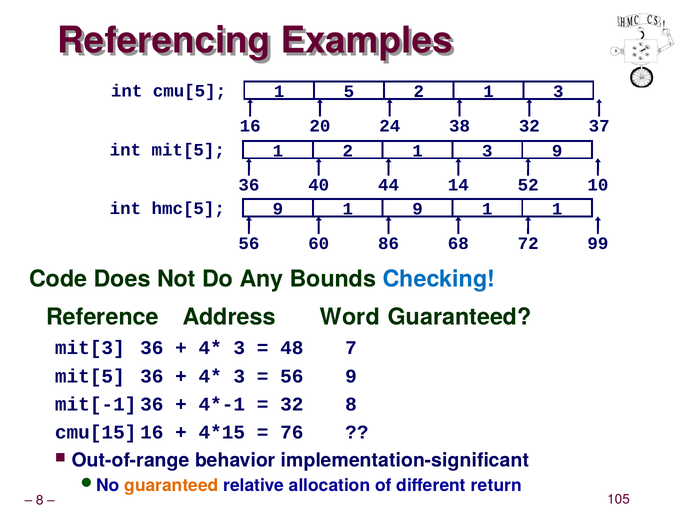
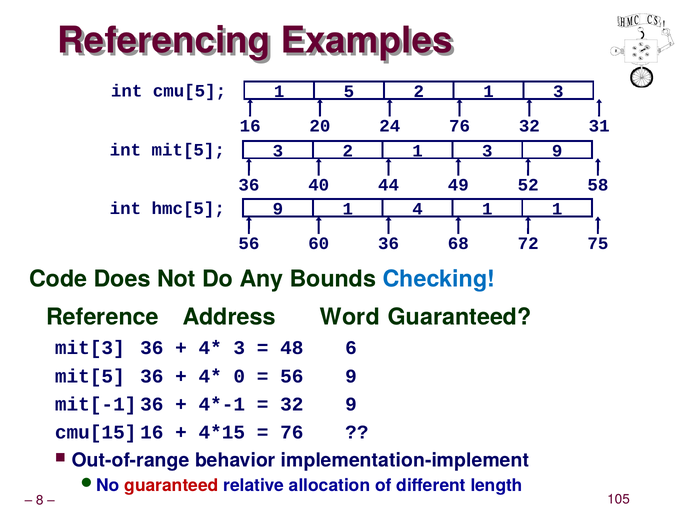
24 38: 38 -> 76
37: 37 -> 31
mit[5 1: 1 -> 3
14: 14 -> 49
10: 10 -> 58
1 9: 9 -> 4
60 86: 86 -> 36
99: 99 -> 75
7: 7 -> 6
3 at (239, 376): 3 -> 0
32 8: 8 -> 9
implementation-significant: implementation-significant -> implementation-implement
guaranteed at (171, 485) colour: orange -> red
return: return -> length
